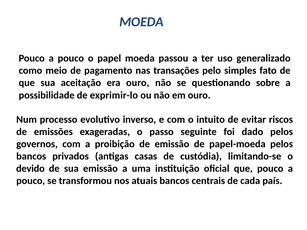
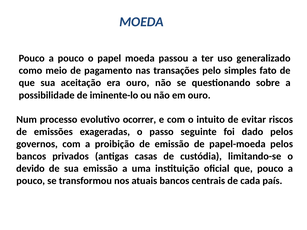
exprimir-lo: exprimir-lo -> iminente-lo
inverso: inverso -> ocorrer
